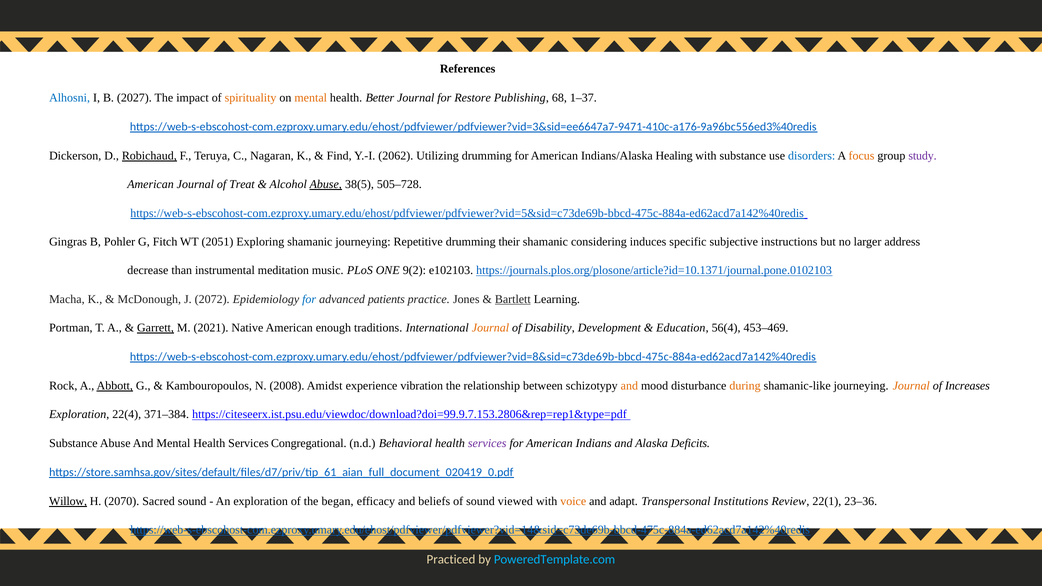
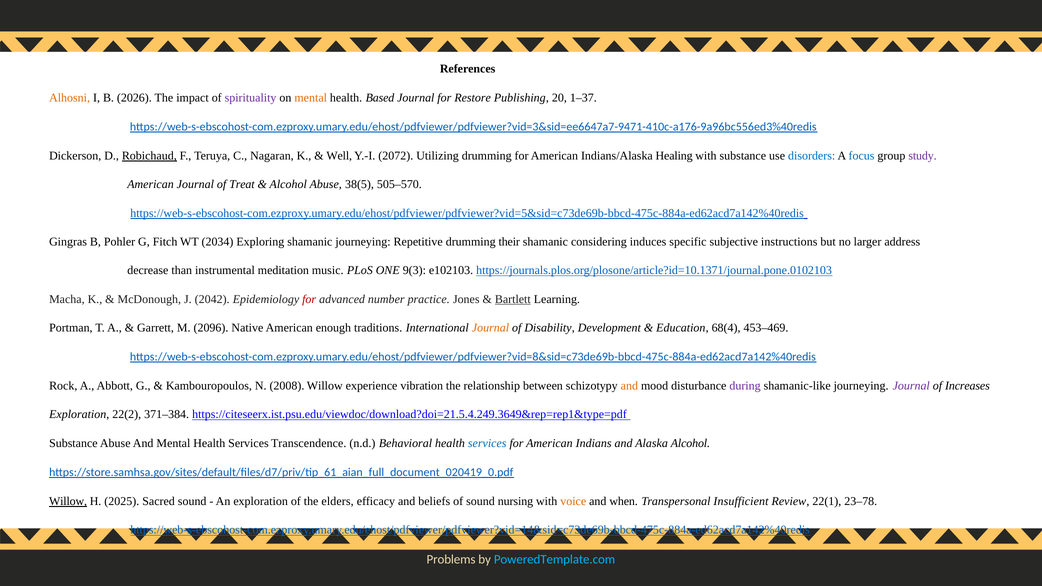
Alhosni colour: blue -> orange
2027: 2027 -> 2026
spirituality colour: orange -> purple
Better: Better -> Based
68: 68 -> 20
Find: Find -> Well
2062: 2062 -> 2072
focus colour: orange -> blue
Abuse at (326, 184) underline: present -> none
505–728: 505–728 -> 505–570
2051: 2051 -> 2034
9(2: 9(2 -> 9(3
2072: 2072 -> 2042
for at (309, 299) colour: blue -> red
patients: patients -> number
Garrett underline: present -> none
2021: 2021 -> 2096
56(4: 56(4 -> 68(4
Abbott underline: present -> none
2008 Amidst: Amidst -> Willow
during colour: orange -> purple
Journal at (911, 386) colour: orange -> purple
22(4: 22(4 -> 22(2
https://citeseerx.ist.psu.edu/viewdoc/download?doi=99.9.7.153.2806&rep=rep1&type=pdf: https://citeseerx.ist.psu.edu/viewdoc/download?doi=99.9.7.153.2806&rep=rep1&type=pdf -> https://citeseerx.ist.psu.edu/viewdoc/download?doi=21.5.4.249.3649&rep=rep1&type=pdf
Congregational: Congregational -> Transcendence
services at (487, 443) colour: purple -> blue
Alaska Deficits: Deficits -> Alcohol
2070: 2070 -> 2025
began: began -> elders
viewed: viewed -> nursing
adapt: adapt -> when
Institutions: Institutions -> Insufficient
23–36: 23–36 -> 23–78
Practiced: Practiced -> Problems
